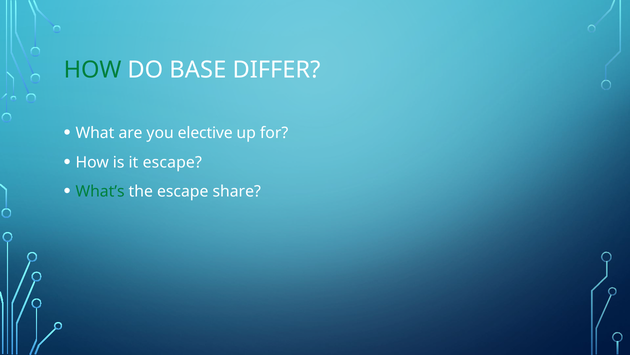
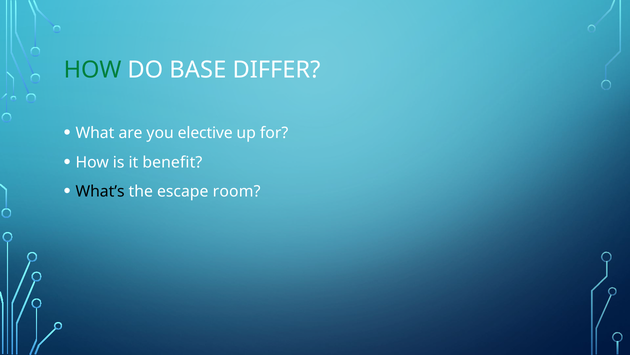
it escape: escape -> benefit
What’s colour: green -> black
share: share -> room
